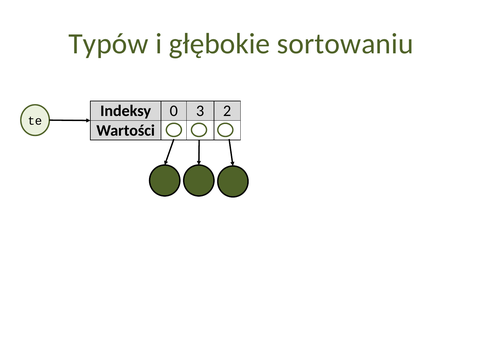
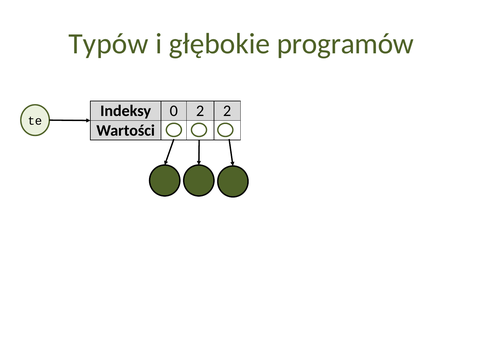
sortowaniu: sortowaniu -> programów
0 3: 3 -> 2
